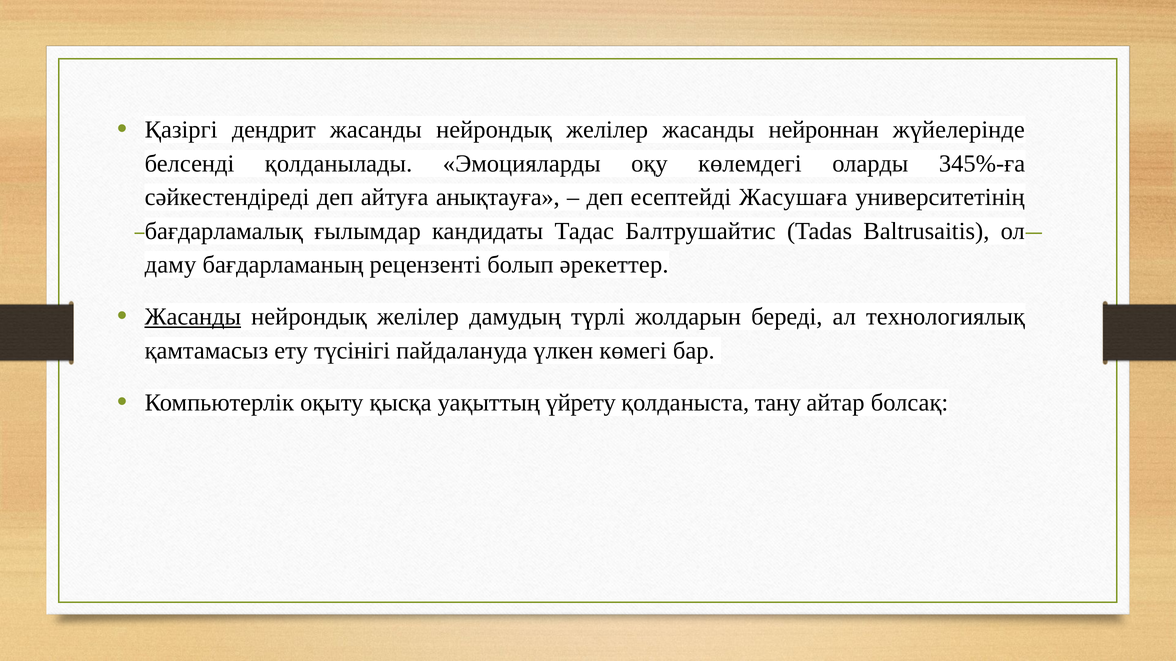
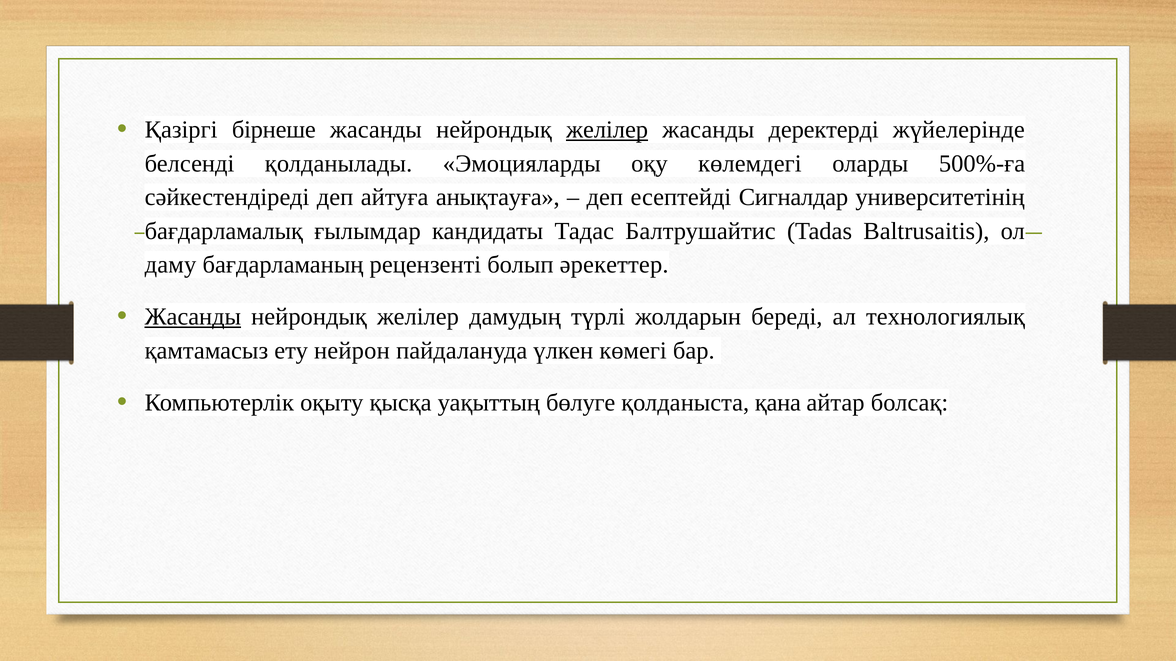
дендрит: дендрит -> бірнеше
желілер at (607, 130) underline: none -> present
нейроннан: нейроннан -> деректерді
345%-ға: 345%-ға -> 500%-ға
Жасушаға: Жасушаға -> Сигналдар
түсінігі: түсінігі -> нейрон
үйрету: үйрету -> бөлуге
тану: тану -> қана
